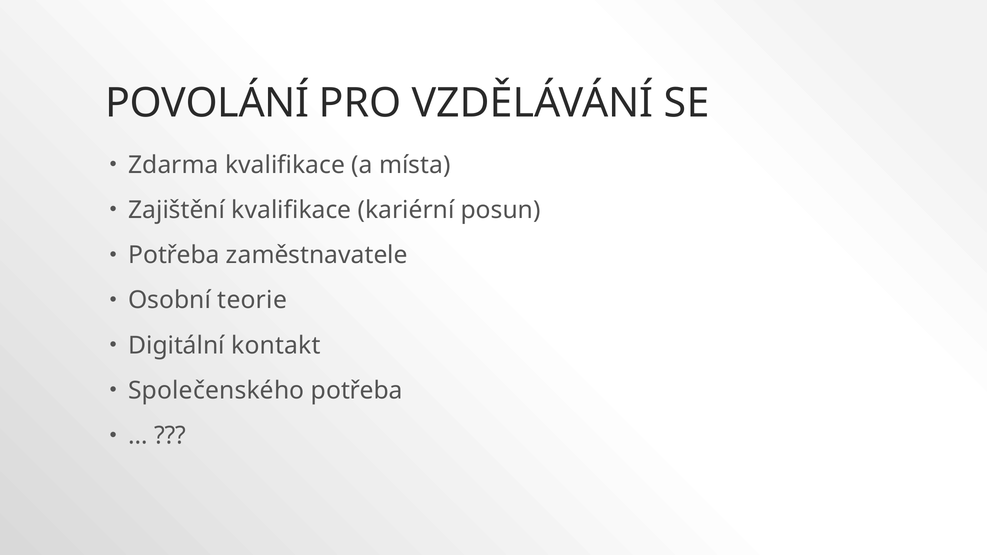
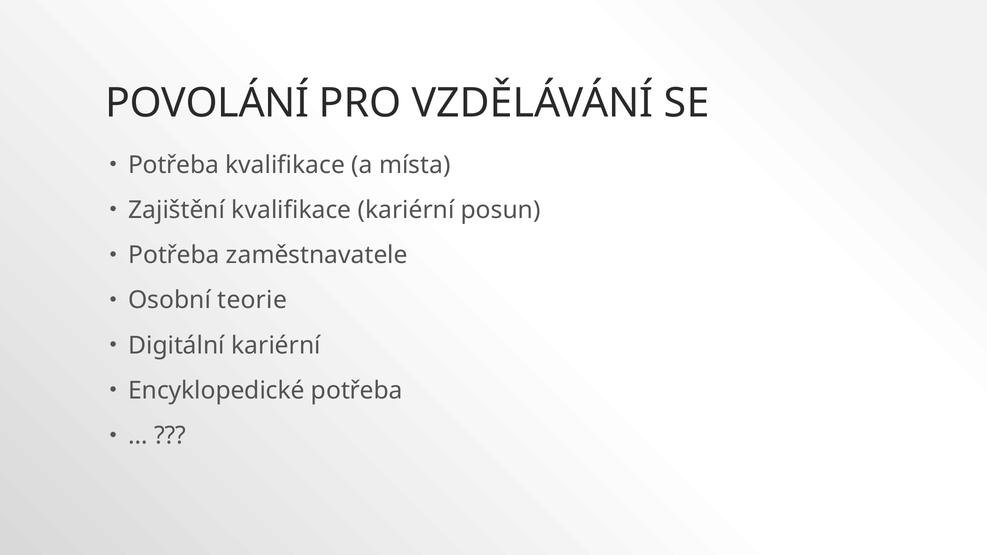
Zdarma at (173, 165): Zdarma -> Potřeba
Digitální kontakt: kontakt -> kariérní
Společenského: Společenského -> Encyklopedické
